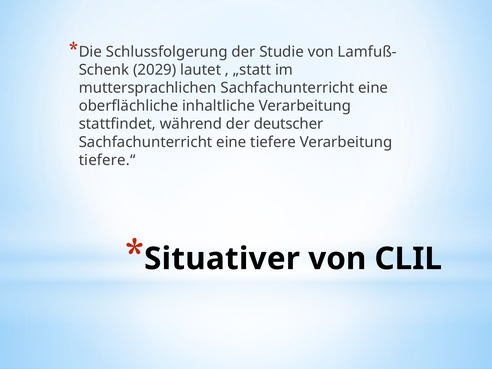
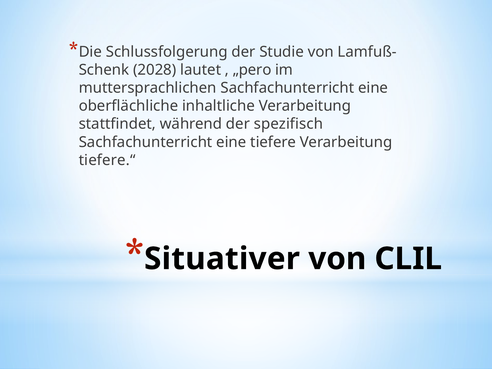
2029: 2029 -> 2028
„statt: „statt -> „pero
deutscher: deutscher -> spezifisch
